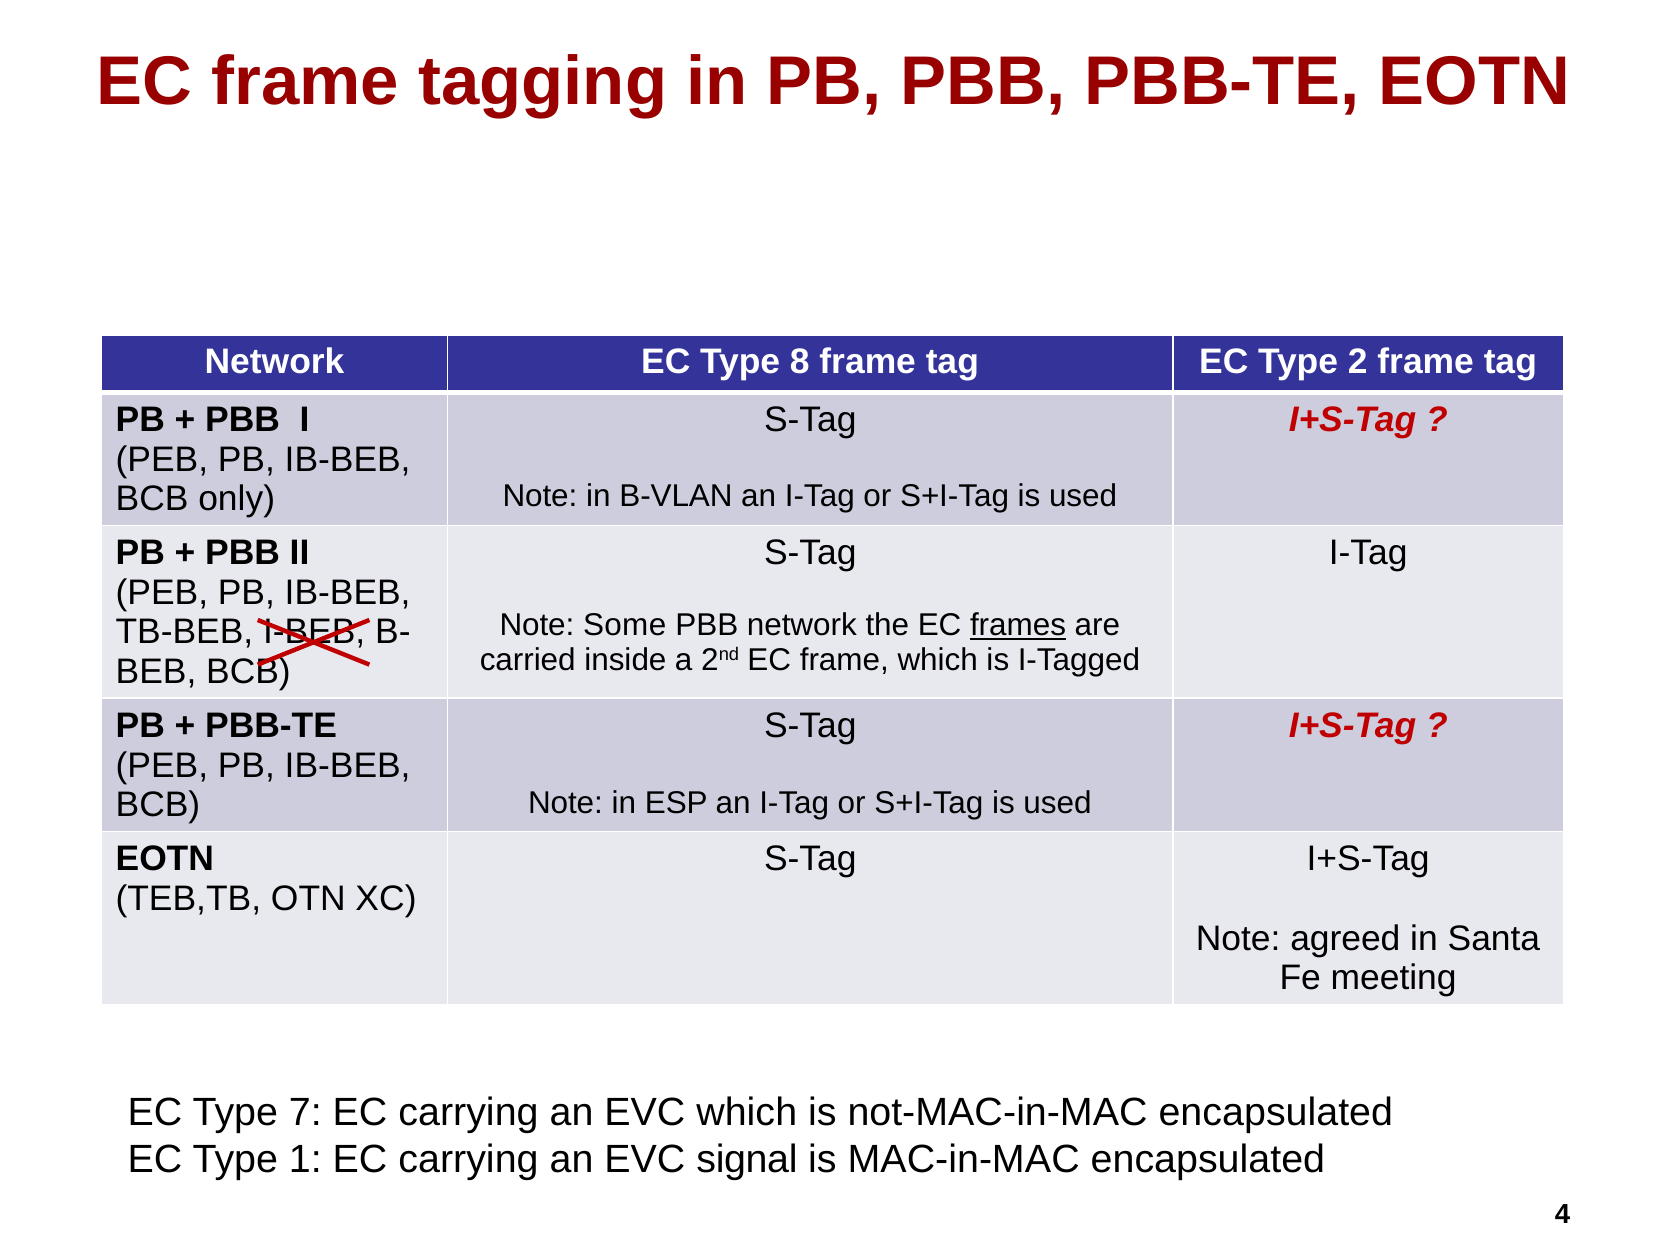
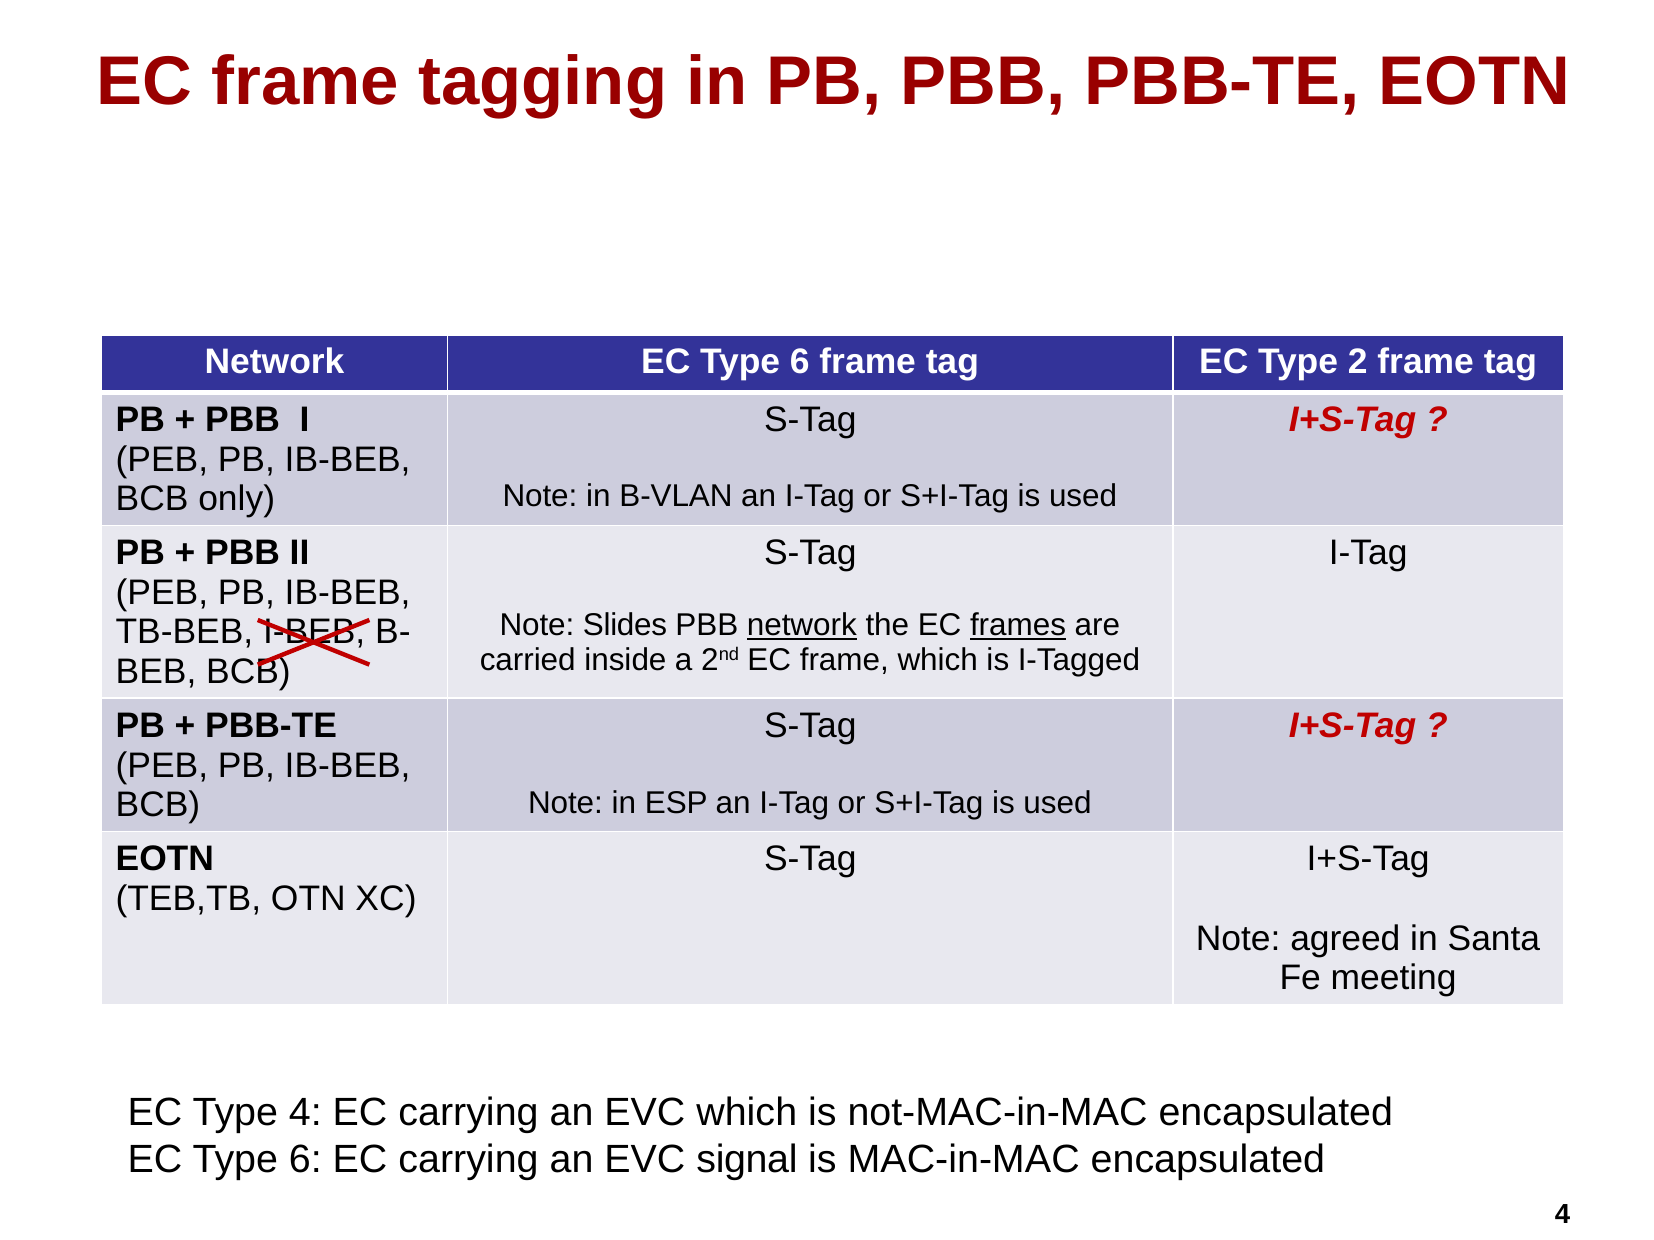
Network EC Type 8: 8 -> 6
Some: Some -> Slides
network at (802, 625) underline: none -> present
Type 7: 7 -> 4
1 at (305, 1160): 1 -> 6
